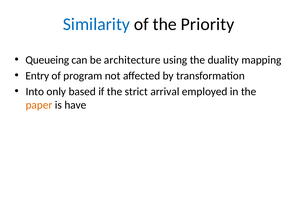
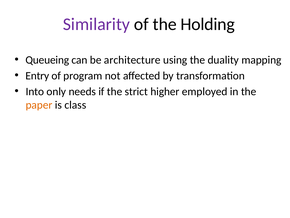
Similarity colour: blue -> purple
Priority: Priority -> Holding
based: based -> needs
arrival: arrival -> higher
have: have -> class
